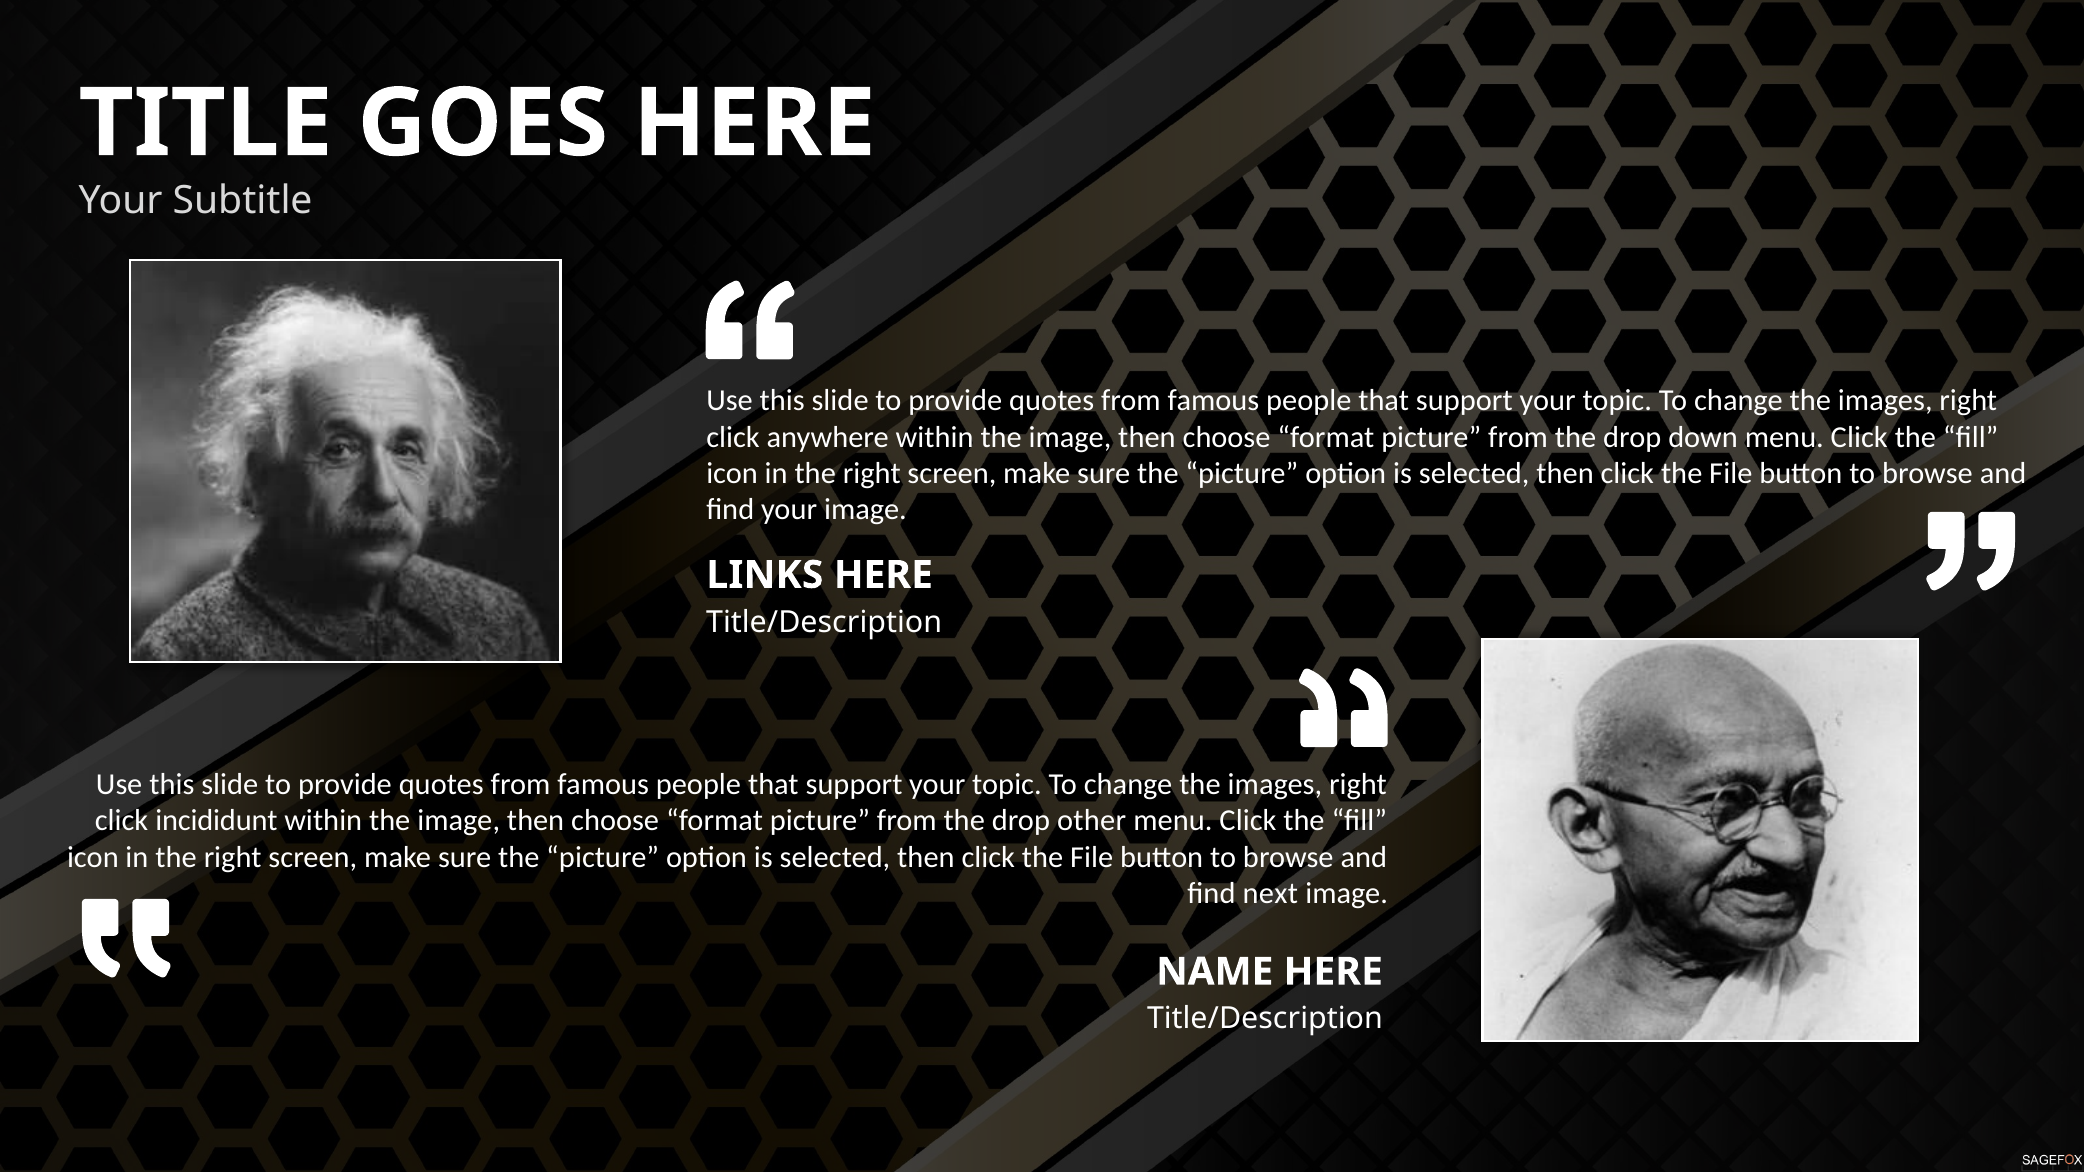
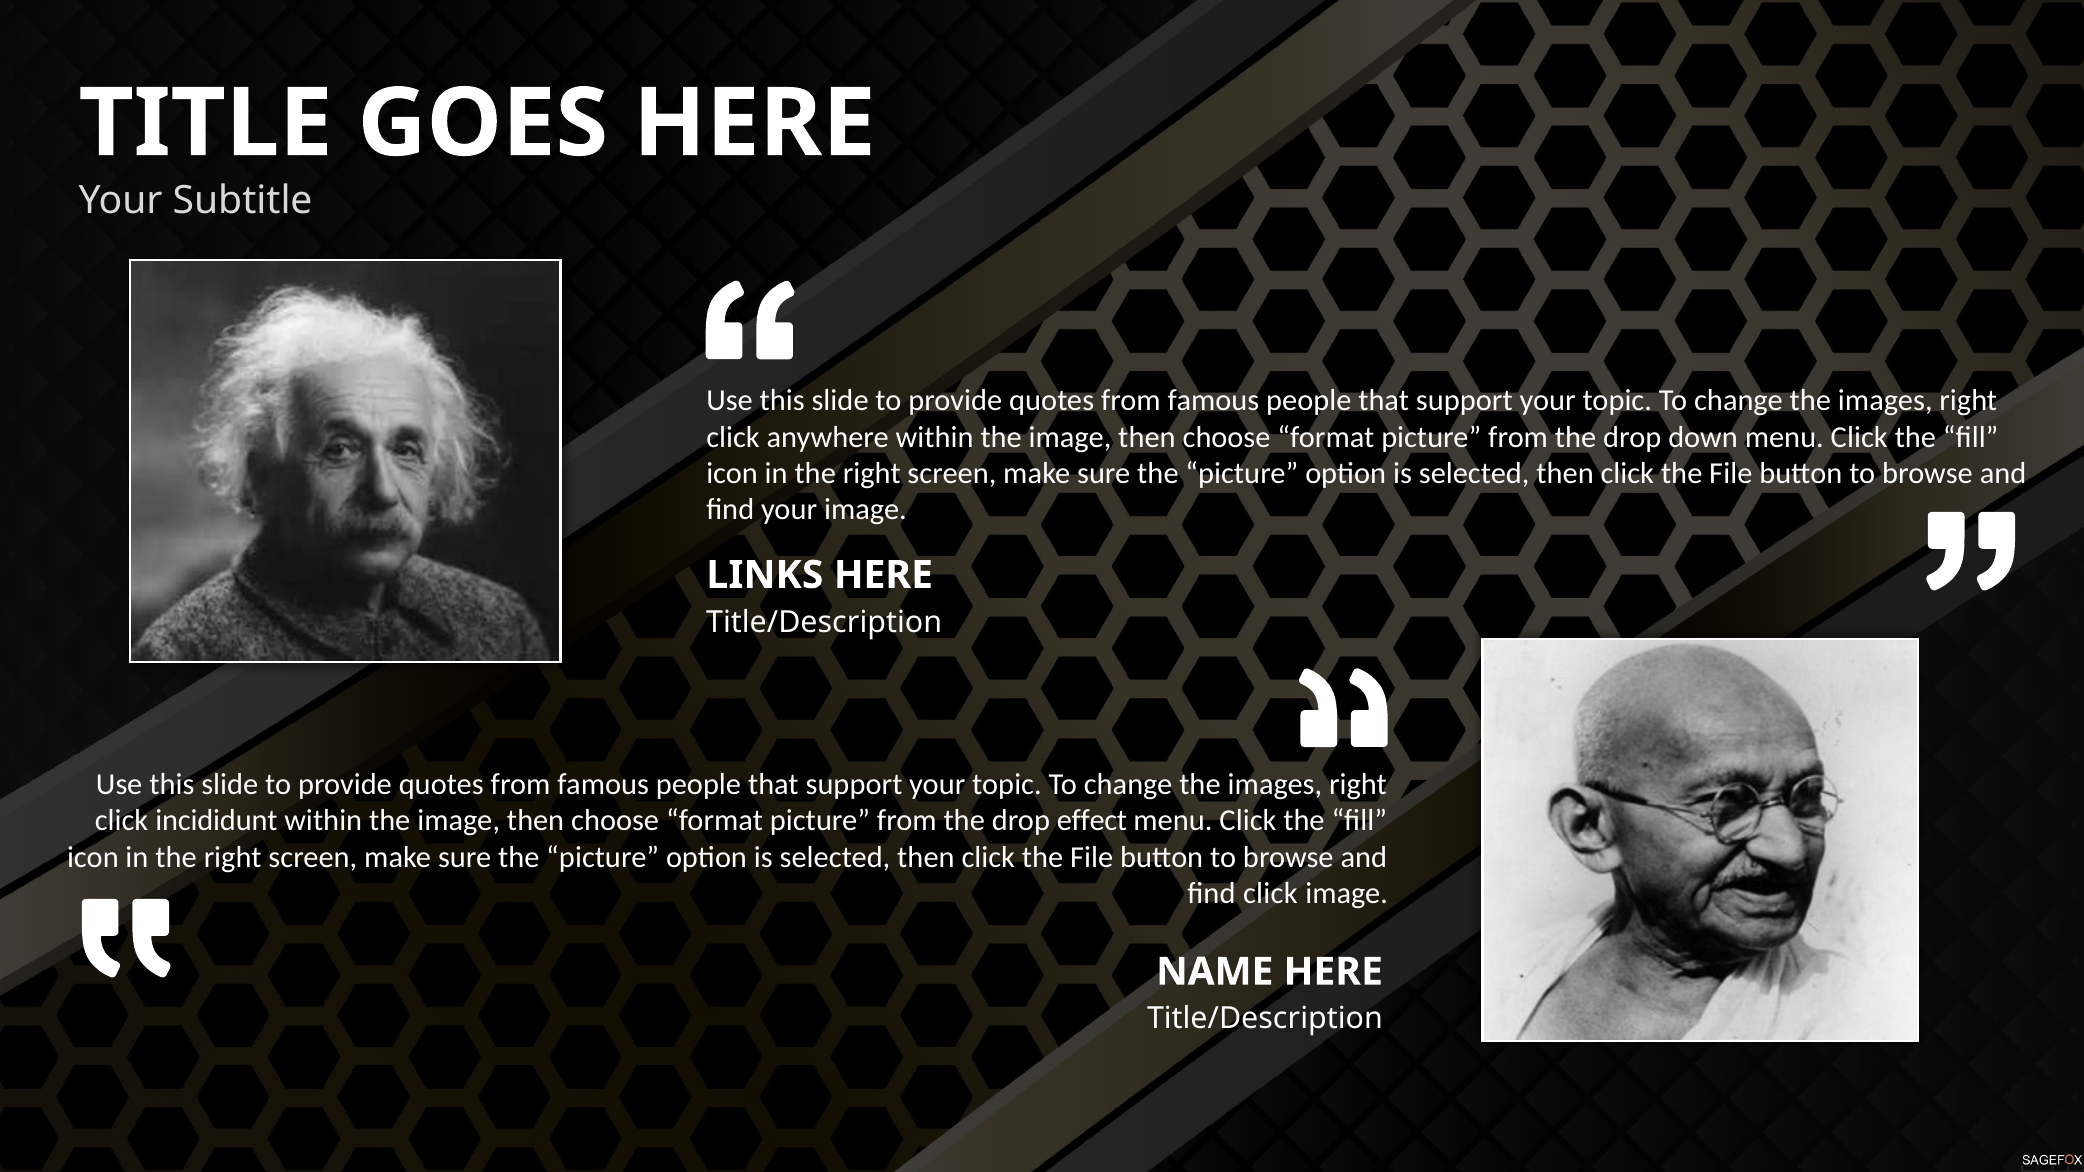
other: other -> effect
find next: next -> click
